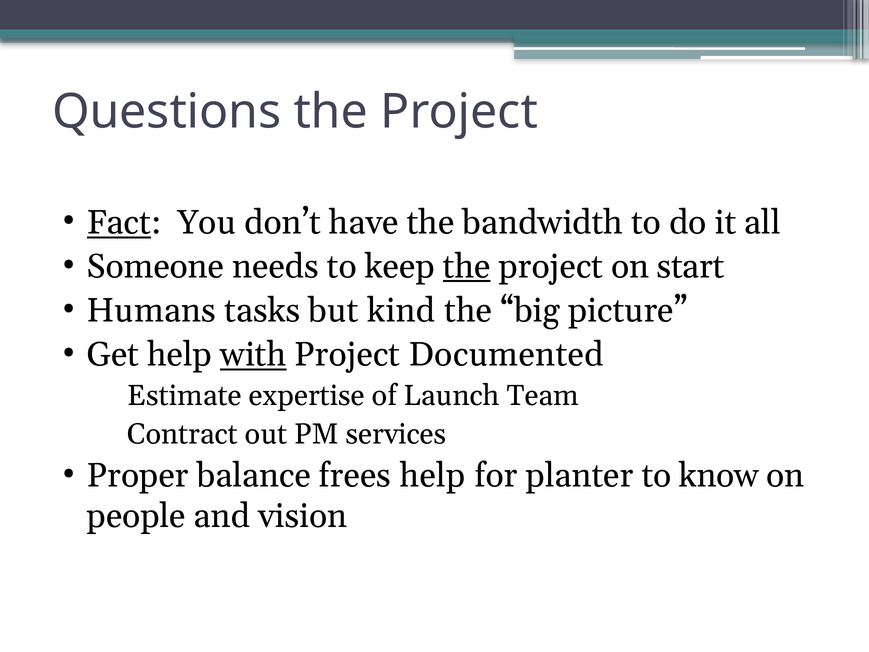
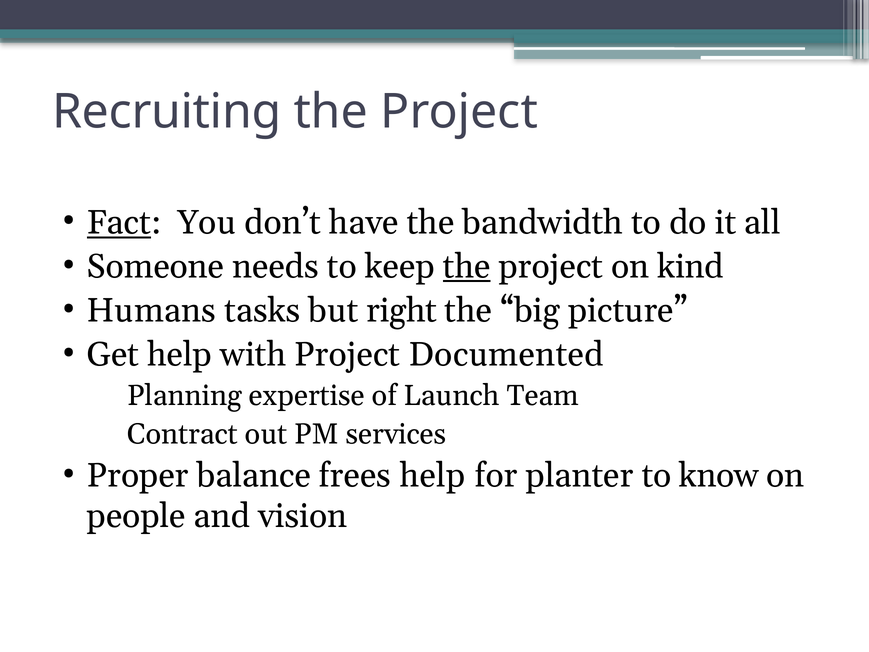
Questions: Questions -> Recruiting
start: start -> kind
kind: kind -> right
with underline: present -> none
Estimate: Estimate -> Planning
